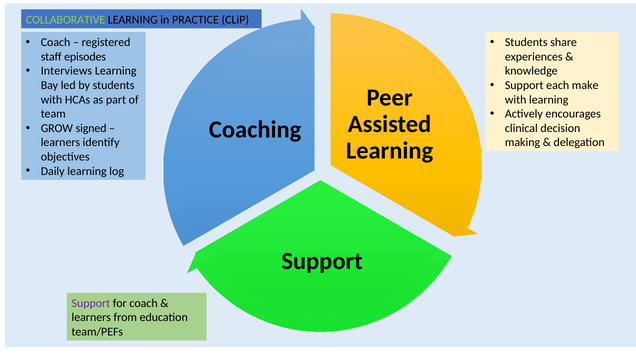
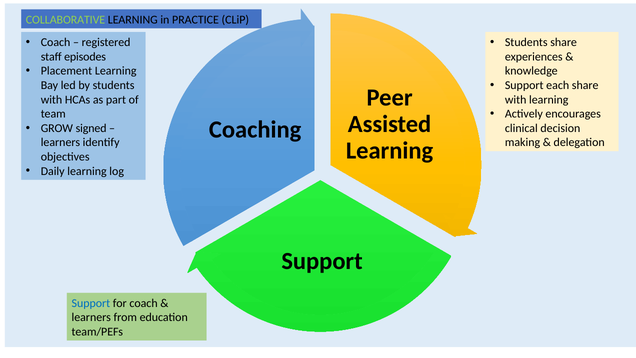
Interviews: Interviews -> Placement
each make: make -> share
Support at (91, 303) colour: purple -> blue
